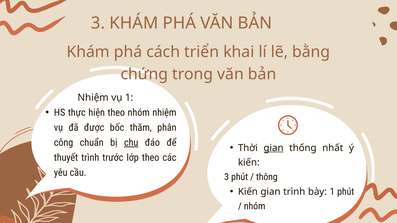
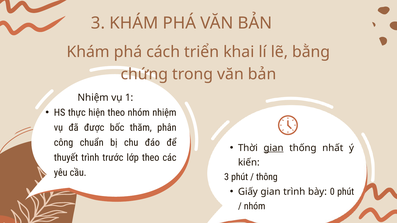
chu underline: present -> none
Kiến at (248, 192): Kiến -> Giấy
bày 1: 1 -> 0
